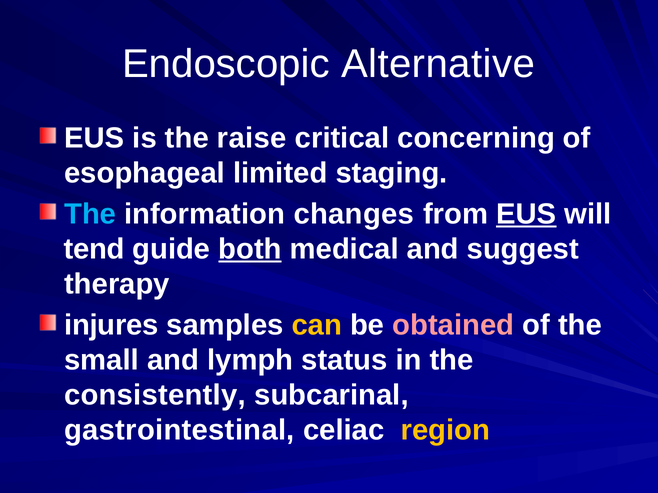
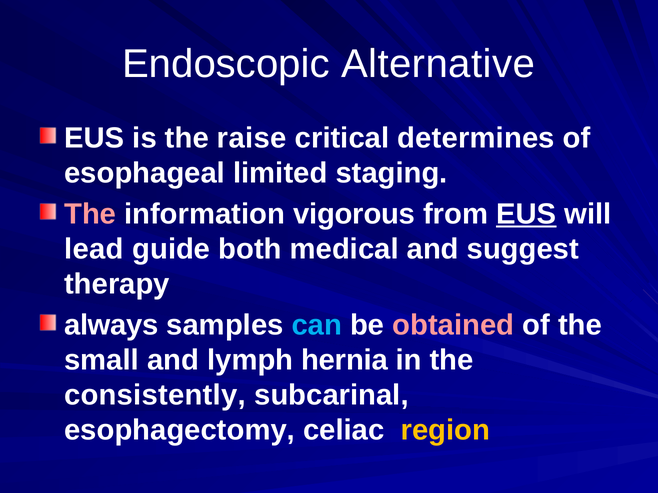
concerning: concerning -> determines
The at (90, 214) colour: light blue -> pink
changes: changes -> vigorous
tend: tend -> lead
both underline: present -> none
injures: injures -> always
can colour: yellow -> light blue
status: status -> hernia
gastrointestinal: gastrointestinal -> esophagectomy
